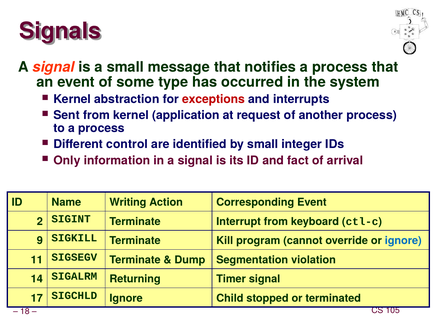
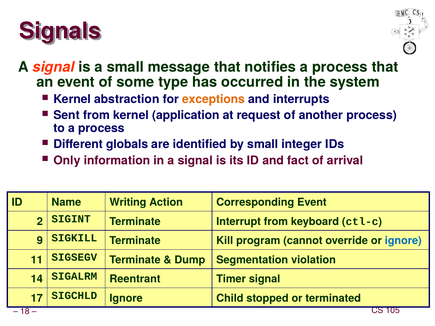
exceptions colour: red -> orange
control: control -> globals
Returning: Returning -> Reentrant
